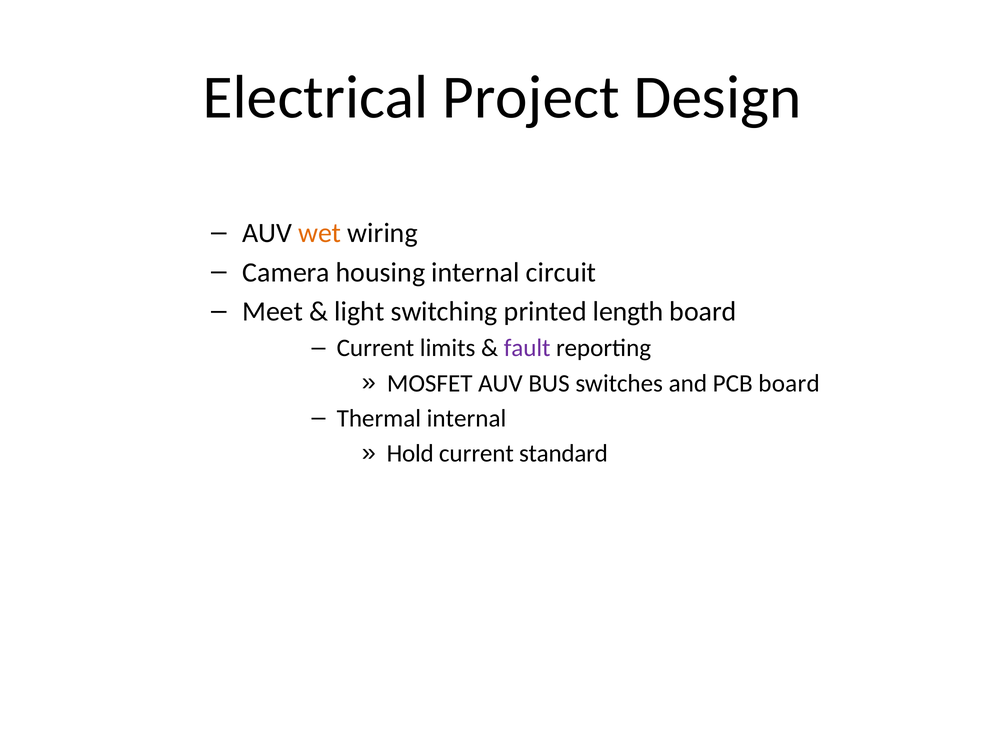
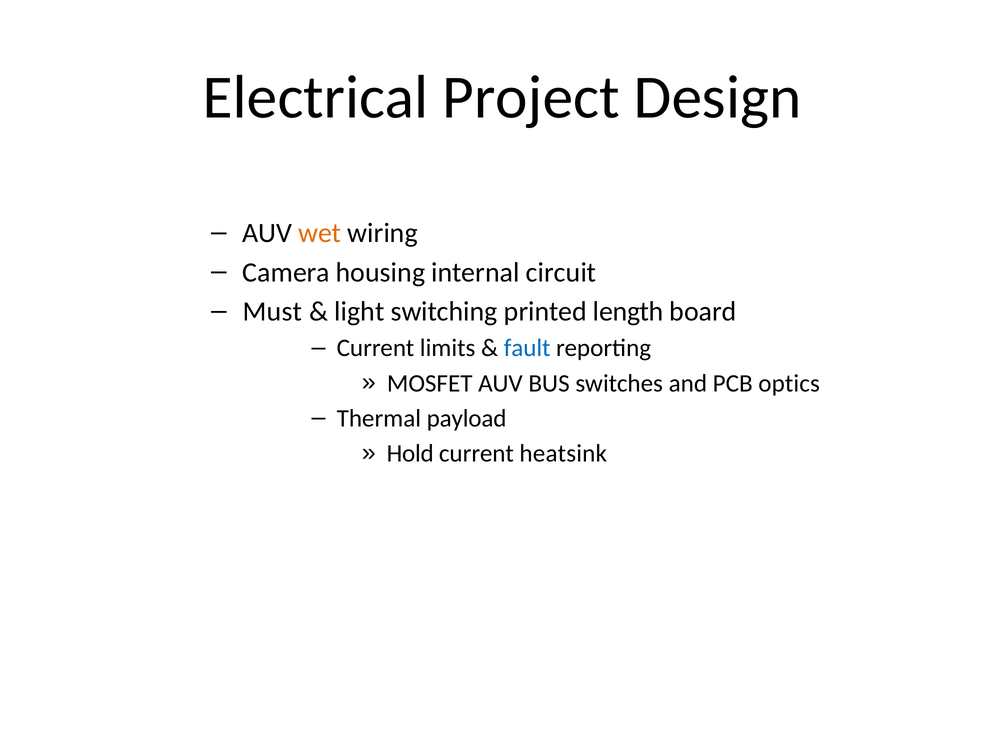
Meet: Meet -> Must
fault colour: purple -> blue
PCB board: board -> optics
Thermal internal: internal -> payload
standard: standard -> heatsink
